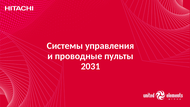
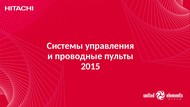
2031: 2031 -> 2015
